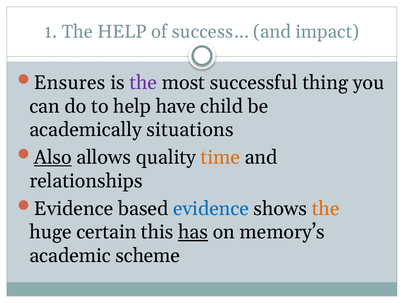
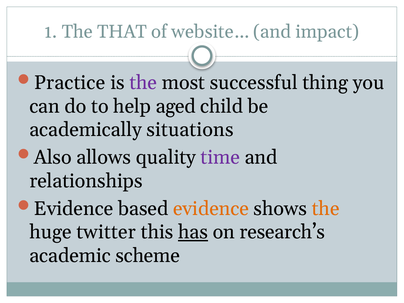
The HELP: HELP -> THAT
success…: success… -> website…
Ensures: Ensures -> Practice
have: have -> aged
Also underline: present -> none
time colour: orange -> purple
evidence at (211, 209) colour: blue -> orange
certain: certain -> twitter
memory’s: memory’s -> research’s
